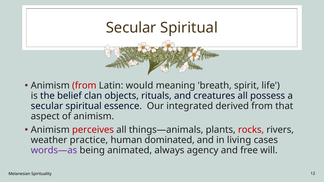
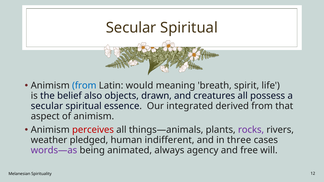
from at (84, 86) colour: red -> blue
clan: clan -> also
rituals: rituals -> drawn
rocks colour: red -> purple
practice: practice -> pledged
dominated: dominated -> indifferent
living: living -> three
